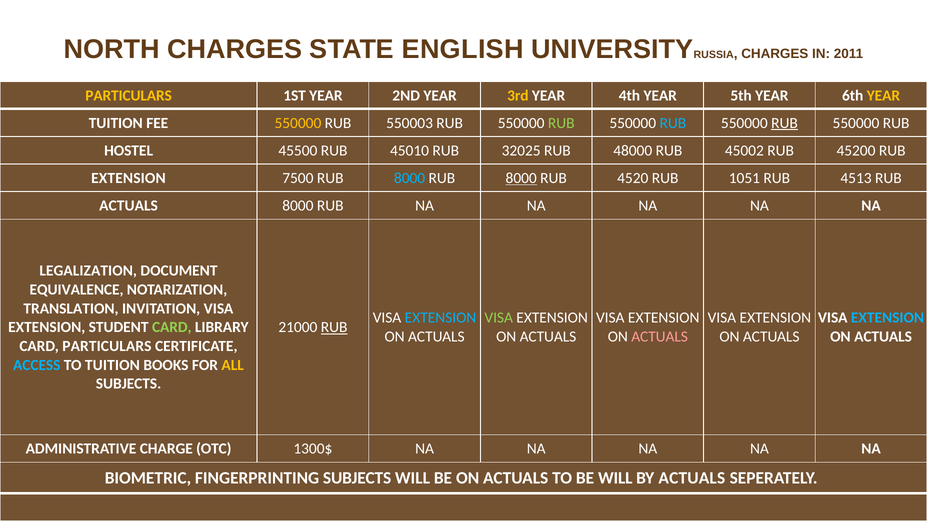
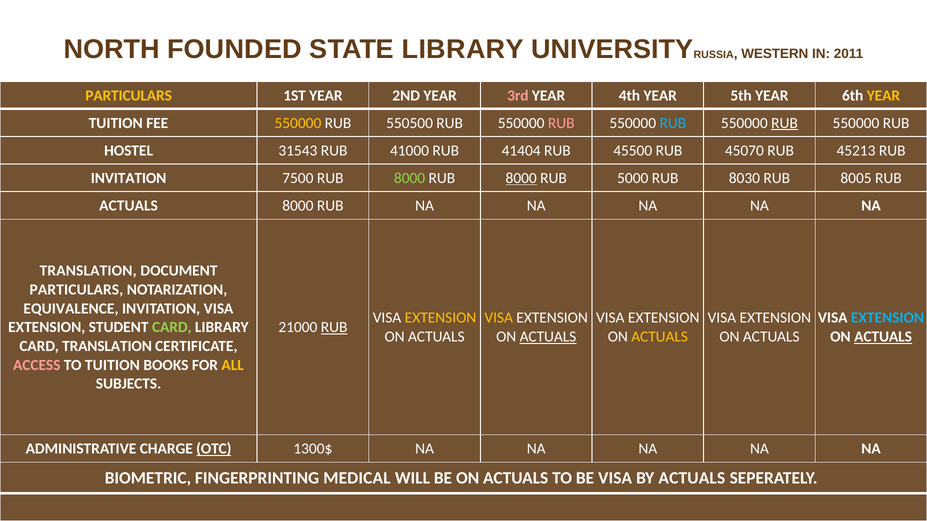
NORTH CHARGES: CHARGES -> FOUNDED
STATE ENGLISH: ENGLISH -> LIBRARY
CHARGES at (775, 54): CHARGES -> WESTERN
3rd colour: yellow -> pink
550003: 550003 -> 550500
RUB at (561, 123) colour: light green -> pink
45500: 45500 -> 31543
45010: 45010 -> 41000
32025: 32025 -> 41404
48000: 48000 -> 45500
45002: 45002 -> 45070
45200: 45200 -> 45213
EXTENSION at (128, 178): EXTENSION -> INVITATION
8000 at (410, 178) colour: light blue -> light green
4520: 4520 -> 5000
1051: 1051 -> 8030
4513: 4513 -> 8005
LEGALIZATION at (88, 271): LEGALIZATION -> TRANSLATION
EQUIVALENCE at (77, 290): EQUIVALENCE -> PARTICULARS
TRANSLATION: TRANSLATION -> EQUIVALENCE
EXTENSION at (441, 318) colour: light blue -> yellow
VISA at (499, 318) colour: light green -> yellow
ACTUALS at (548, 337) underline: none -> present
ACTUALS at (660, 337) colour: pink -> yellow
ACTUALS at (883, 337) underline: none -> present
CARD PARTICULARS: PARTICULARS -> TRANSLATION
ACCESS colour: light blue -> pink
OTC underline: none -> present
FINGERPRINTING SUBJECTS: SUBJECTS -> MEDICAL
BE WILL: WILL -> VISA
